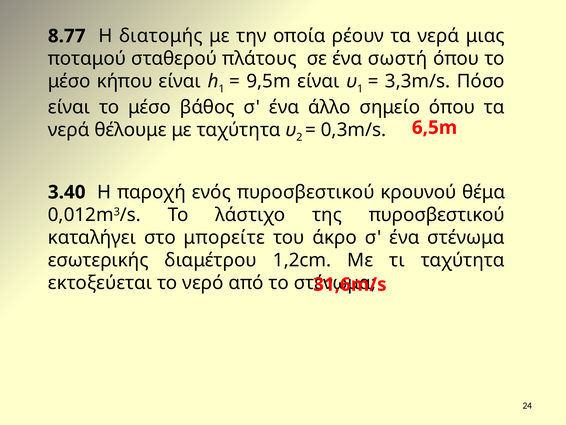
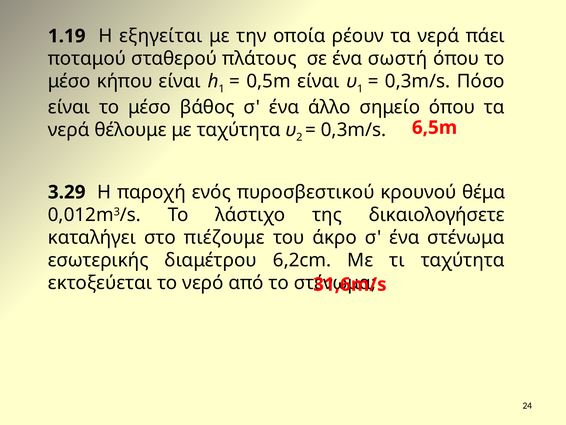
8.77: 8.77 -> 1.19
διατομής: διατομής -> εξηγείται
μιας: μιας -> πάει
9,5m: 9,5m -> 0,5m
3,3m/s at (418, 81): 3,3m/s -> 0,3m/s
3.40: 3.40 -> 3.29
της πυροσβεστικού: πυροσβεστικού -> δικαιολογήσετε
μπορείτε: μπορείτε -> πιέζουμε
1,2cm: 1,2cm -> 6,2cm
